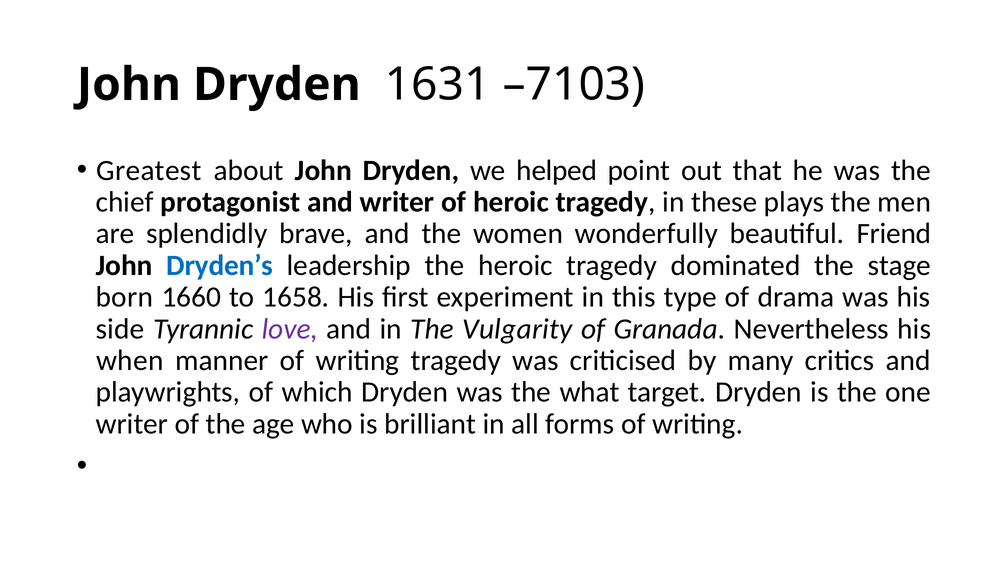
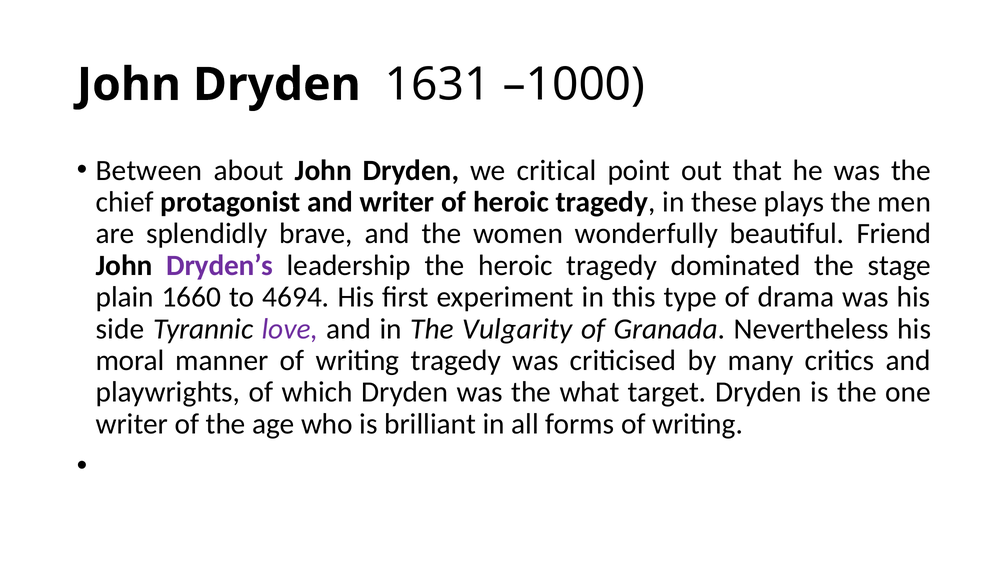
–7103: –7103 -> –1000
Greatest: Greatest -> Between
helped: helped -> critical
Dryden’s colour: blue -> purple
born: born -> plain
1658: 1658 -> 4694
when: when -> moral
